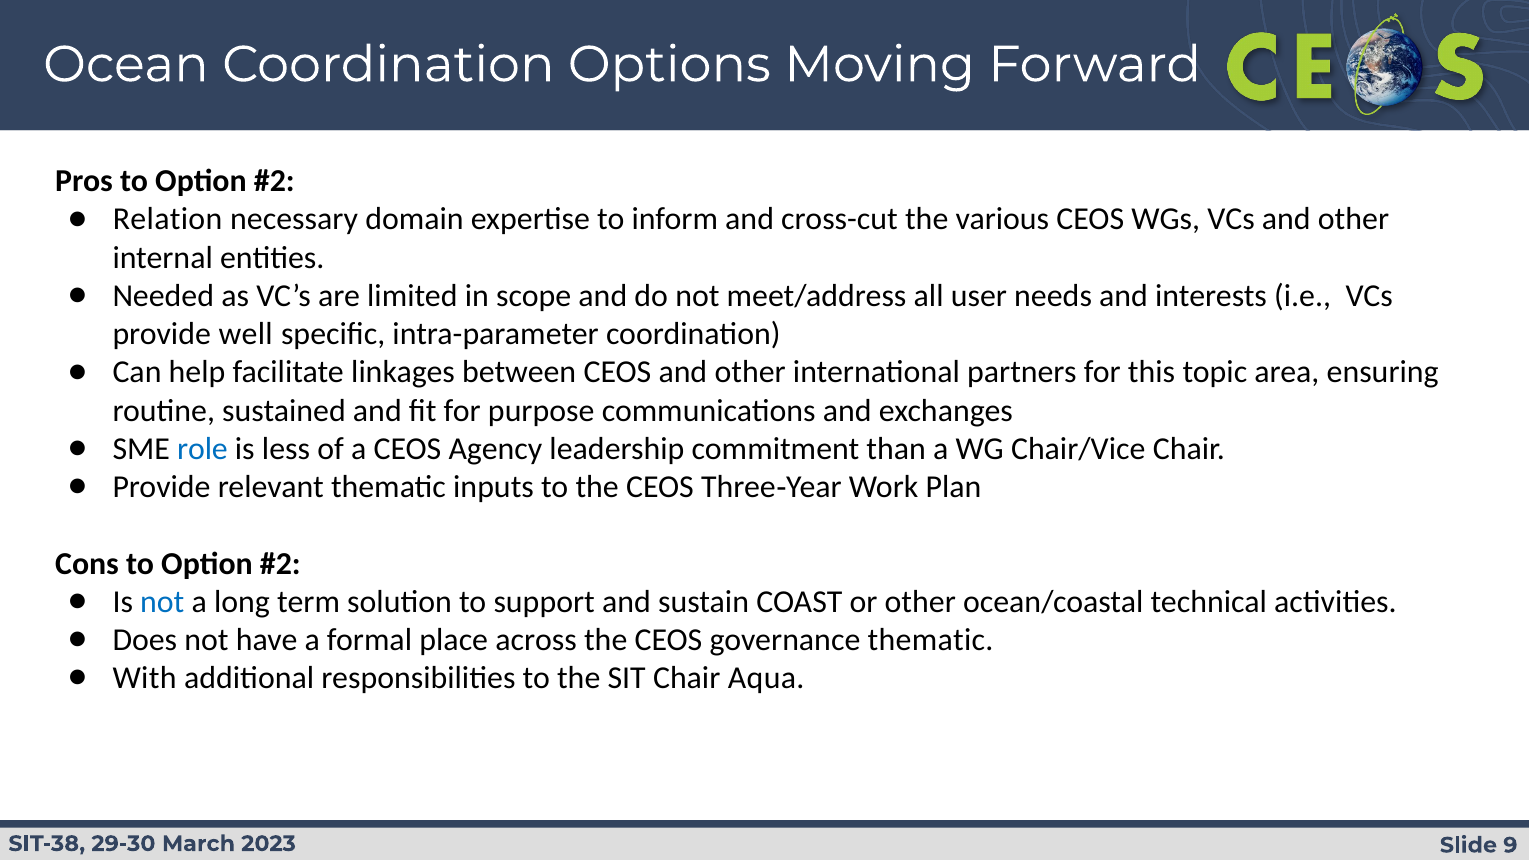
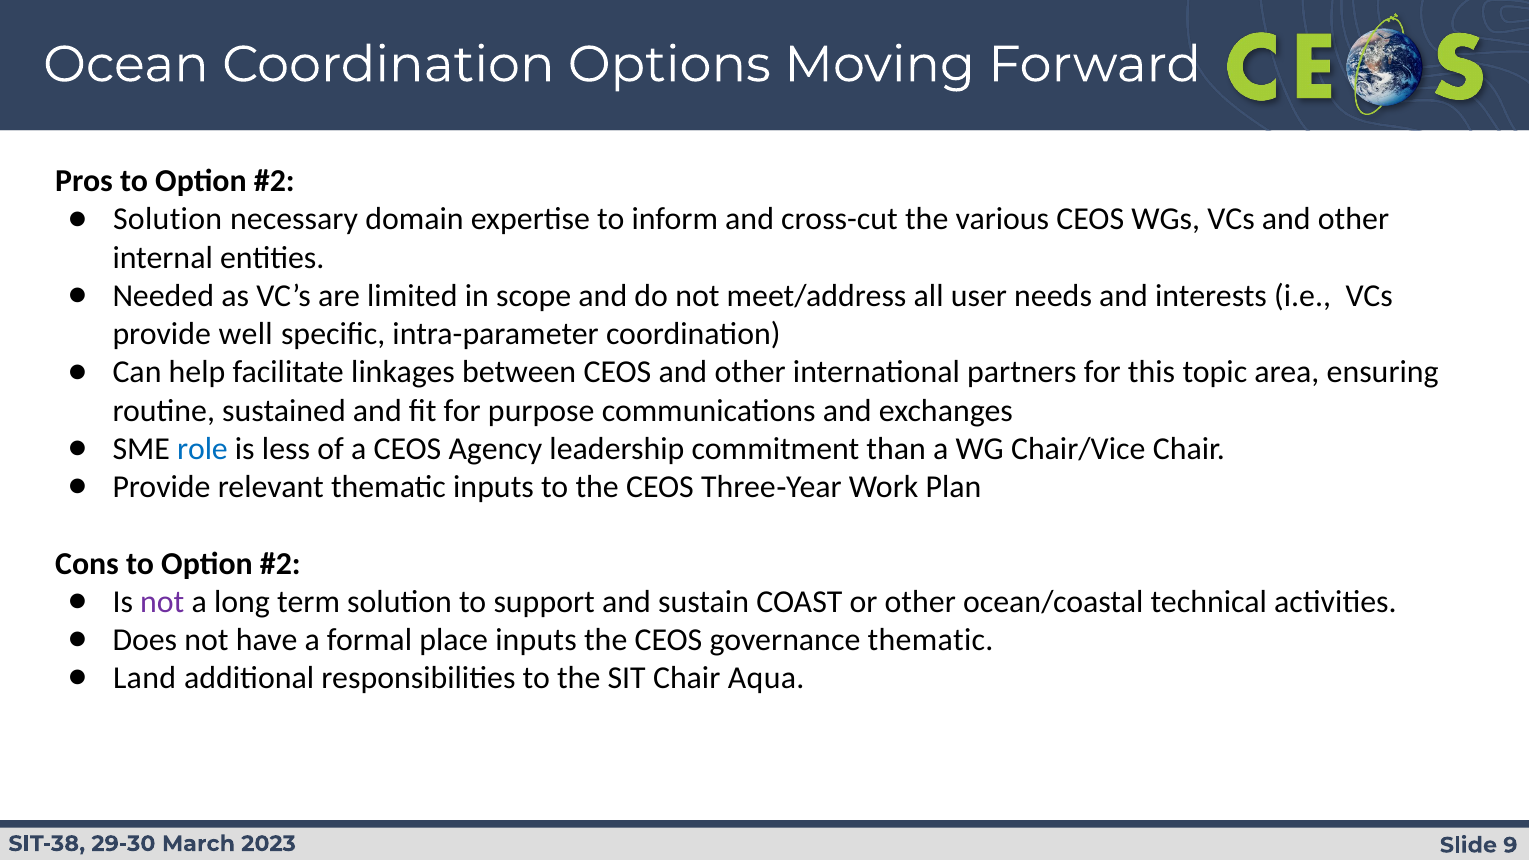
Relation at (168, 219): Relation -> Solution
not at (162, 602) colour: blue -> purple
place across: across -> inputs
With: With -> Land
